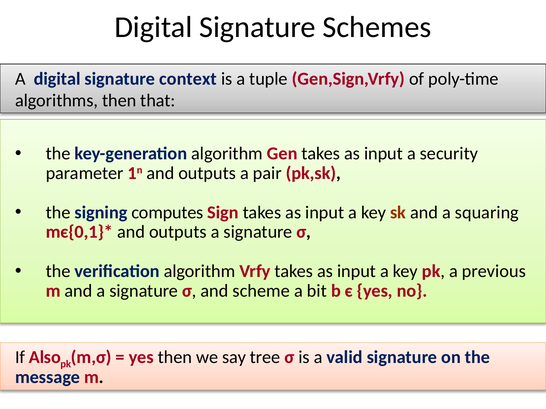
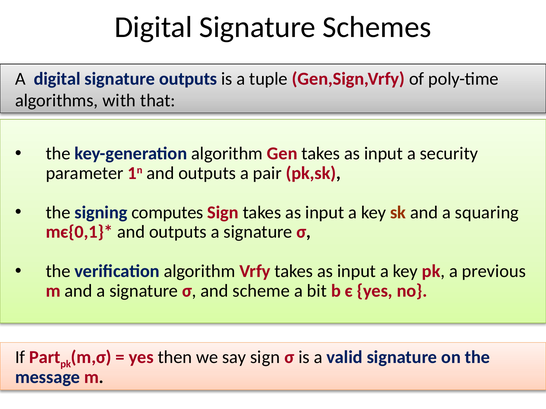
signature context: context -> outputs
algorithms then: then -> with
Also: Also -> Part
say tree: tree -> sign
